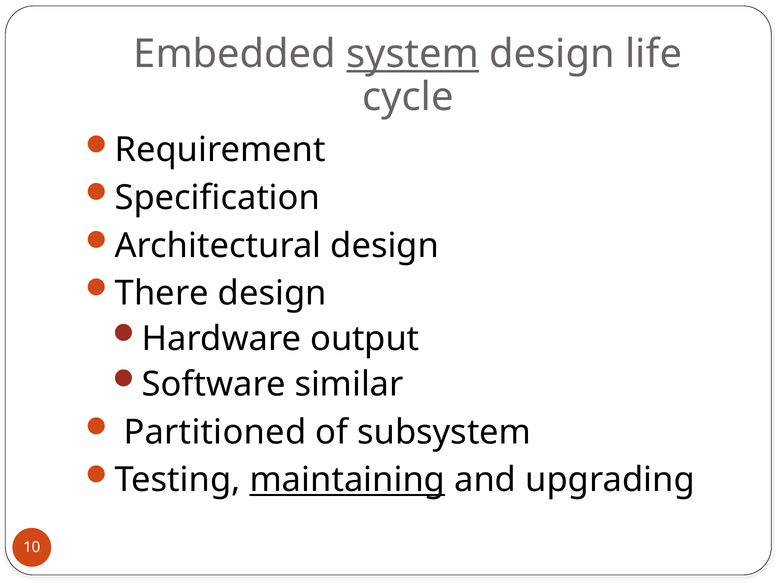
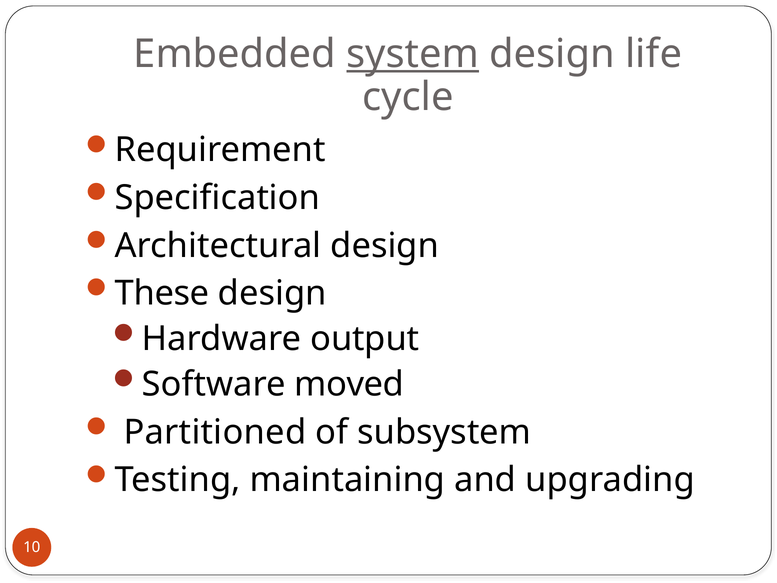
There: There -> These
similar: similar -> moved
maintaining underline: present -> none
